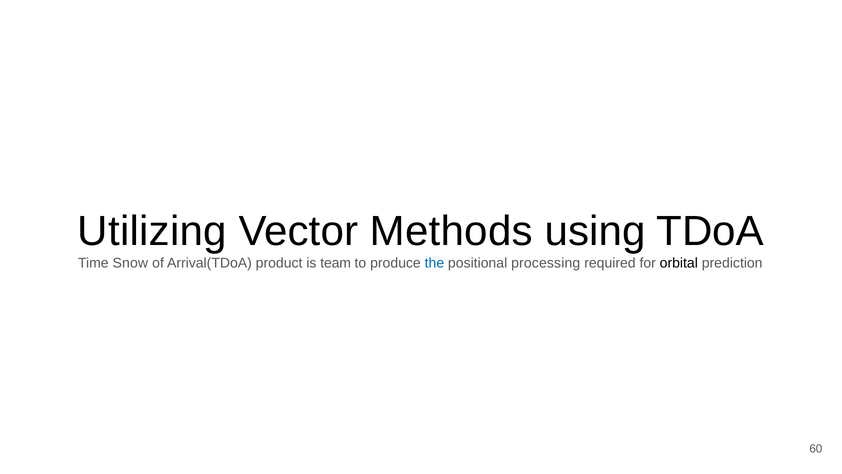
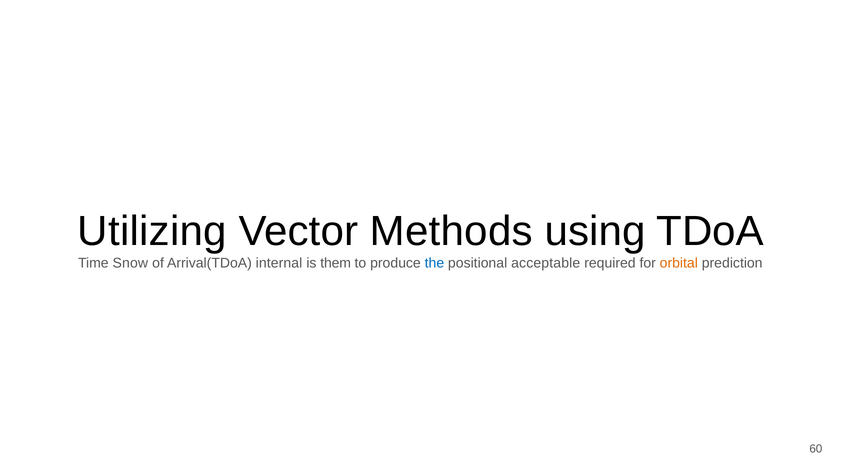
product: product -> internal
team: team -> them
processing: processing -> acceptable
orbital colour: black -> orange
